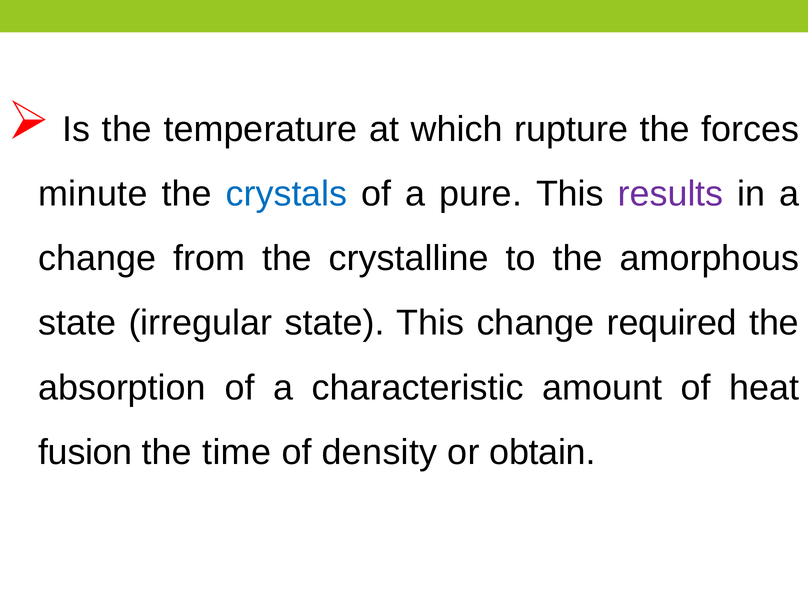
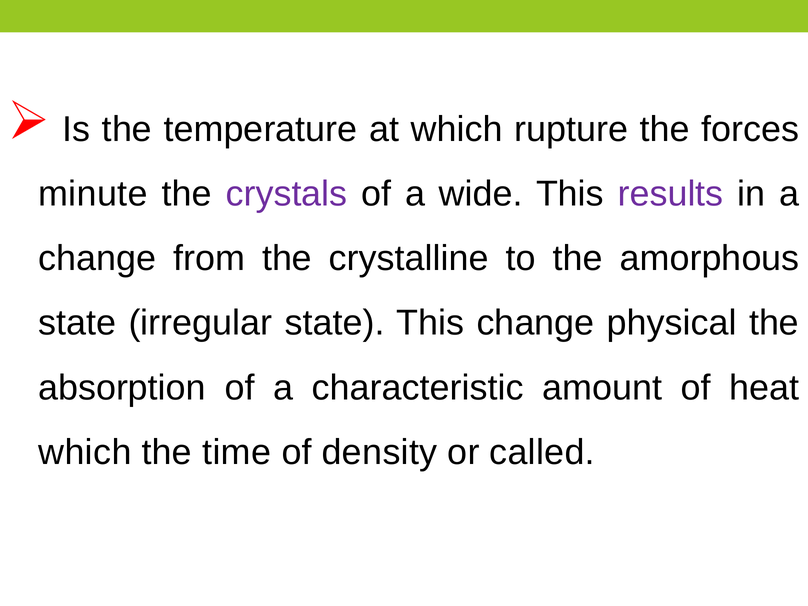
crystals colour: blue -> purple
pure: pure -> wide
required: required -> physical
fusion at (85, 452): fusion -> which
obtain: obtain -> called
